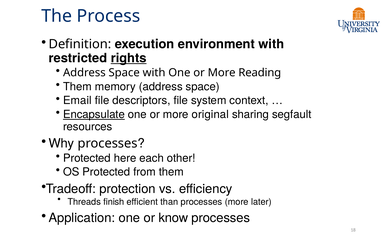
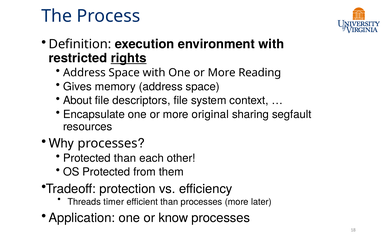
Them at (77, 87): Them -> Gives
Email: Email -> About
Encapsulate underline: present -> none
Protected here: here -> than
finish: finish -> timer
